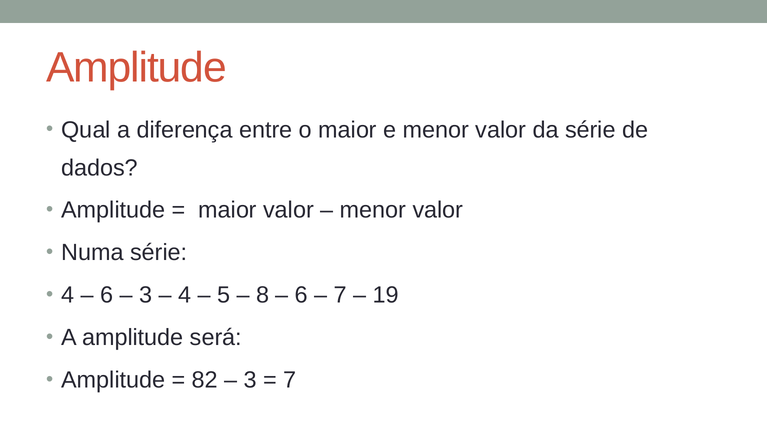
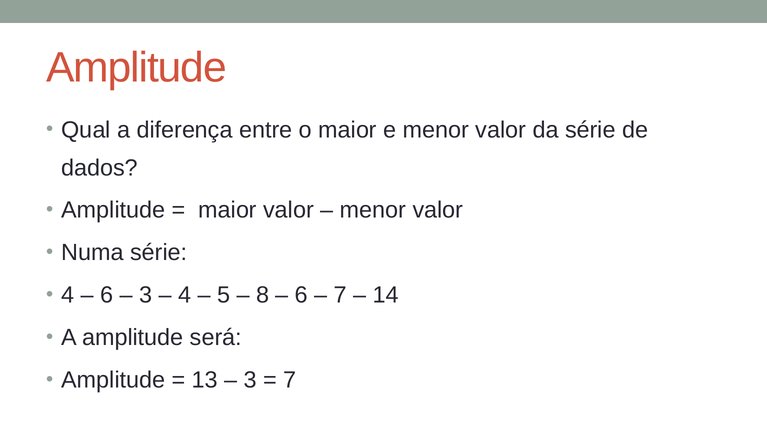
19: 19 -> 14
82: 82 -> 13
